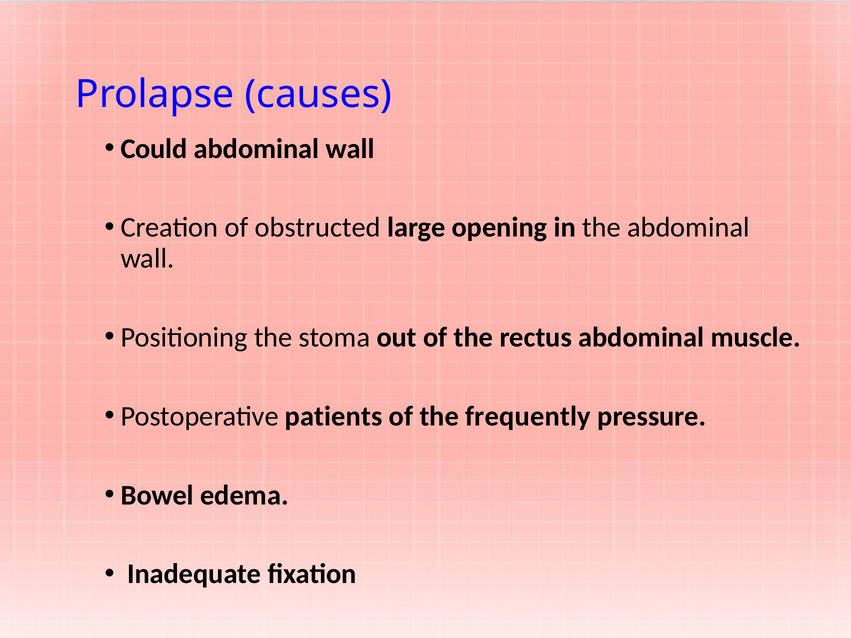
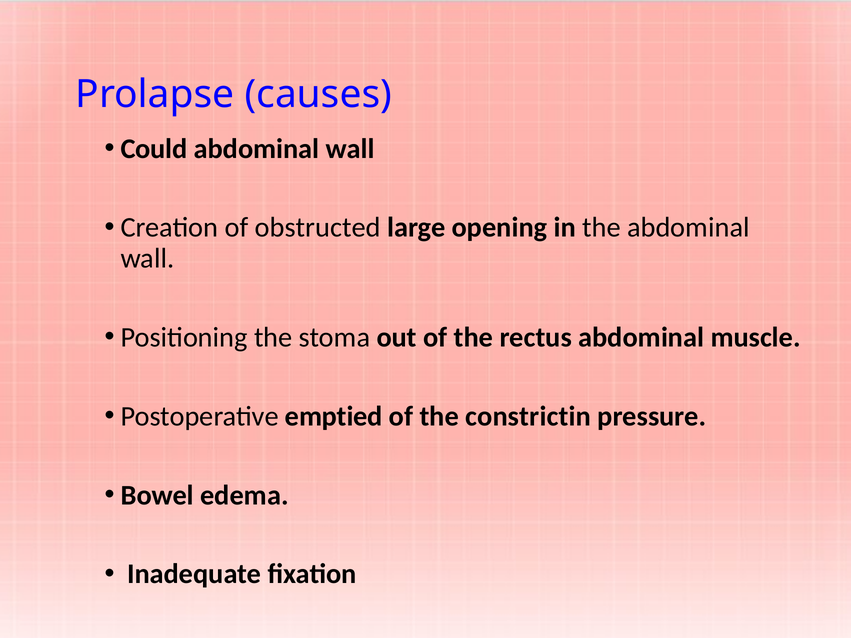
patients: patients -> emptied
frequently: frequently -> constrictin
